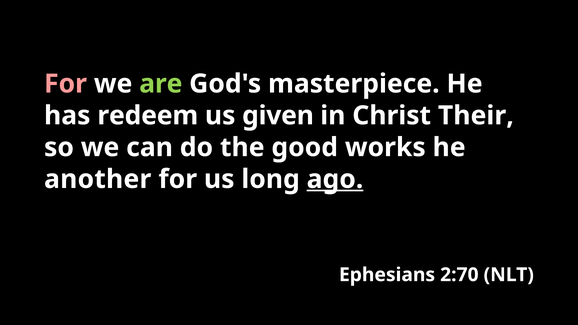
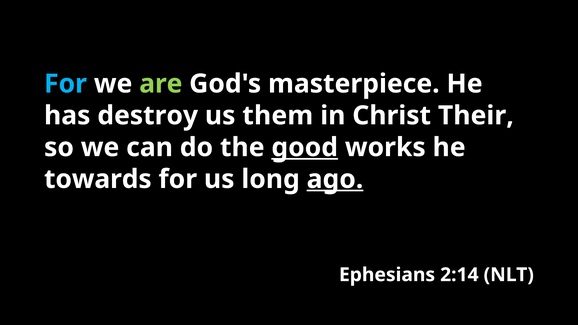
For at (66, 84) colour: pink -> light blue
redeem: redeem -> destroy
given: given -> them
good underline: none -> present
another: another -> towards
2:70: 2:70 -> 2:14
